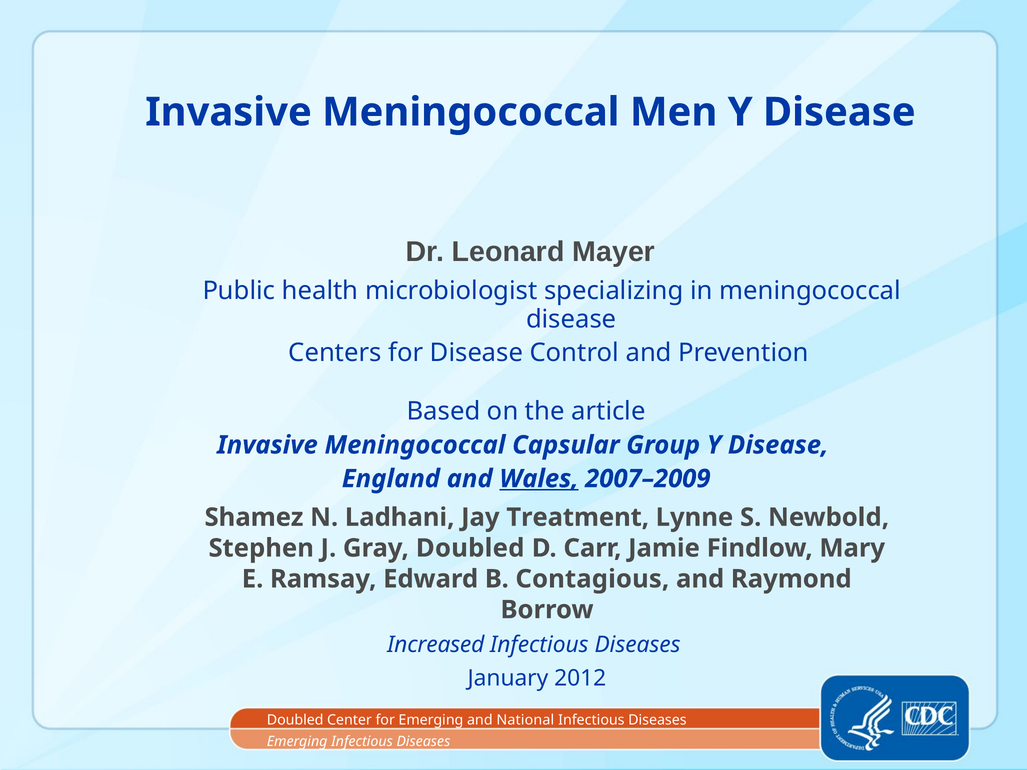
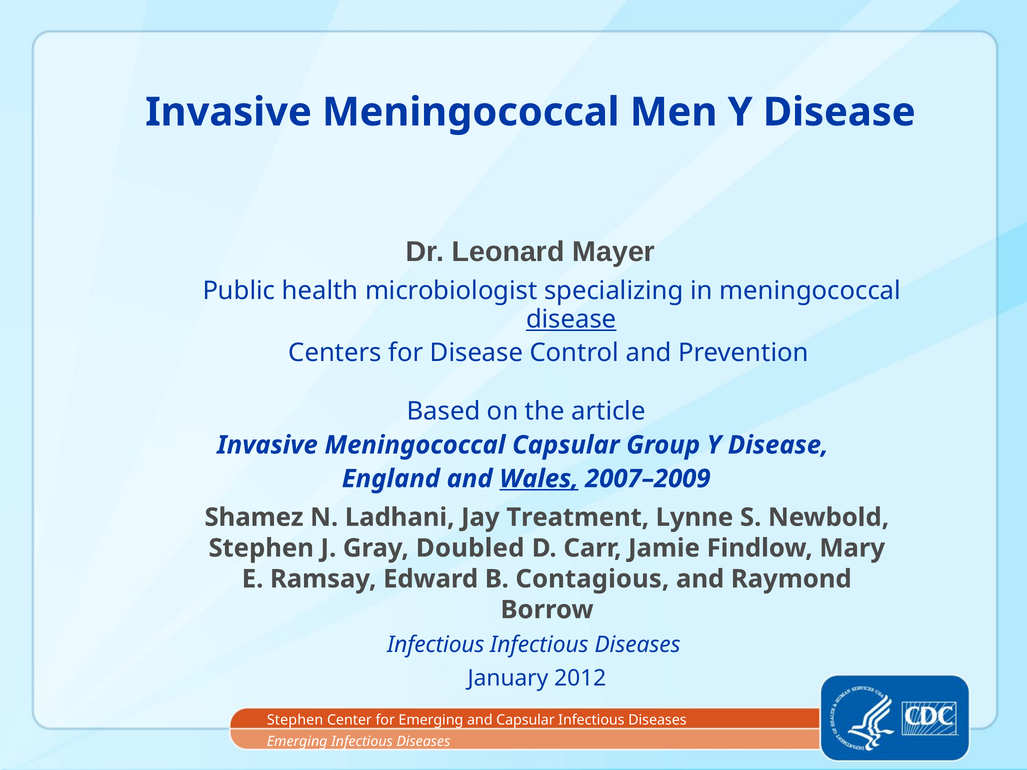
disease at (571, 319) underline: none -> present
Increased at (436, 645): Increased -> Infectious
Doubled at (295, 720): Doubled -> Stephen
and National: National -> Capsular
